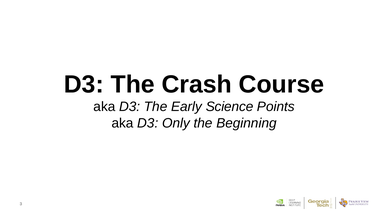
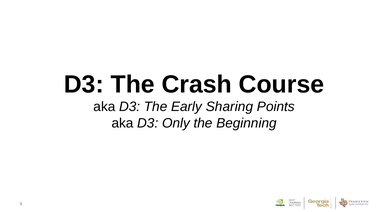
Science: Science -> Sharing
